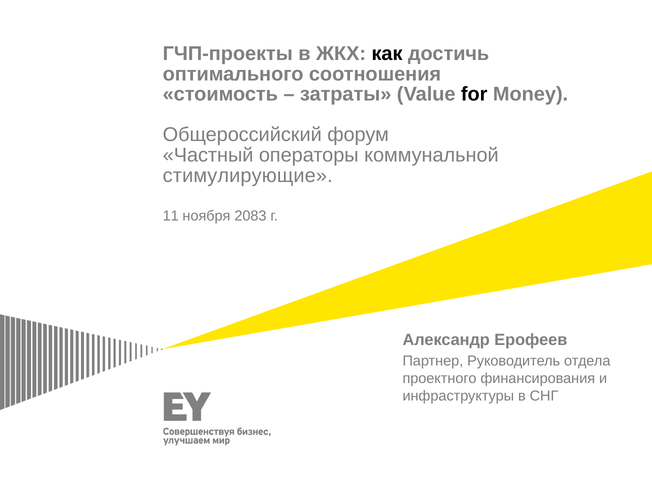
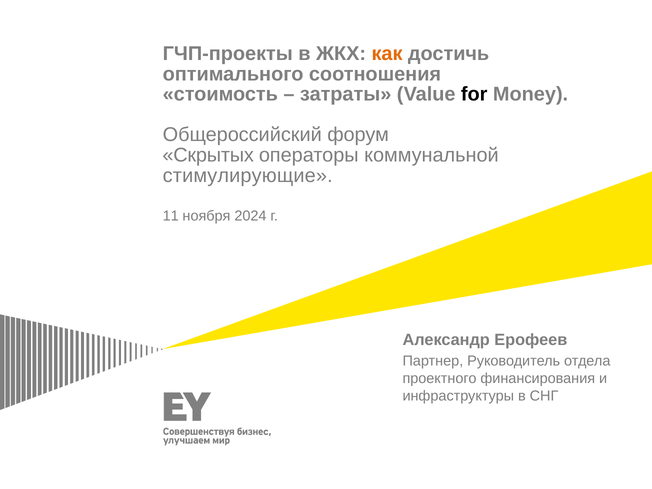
как colour: black -> orange
Частный: Частный -> Скрытых
2083: 2083 -> 2024
